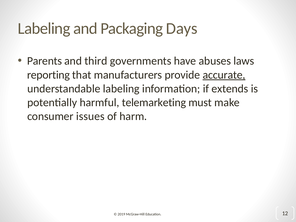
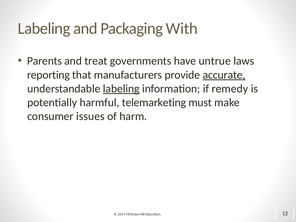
Days: Days -> With
third: third -> treat
abuses: abuses -> untrue
labeling at (121, 89) underline: none -> present
extends: extends -> remedy
